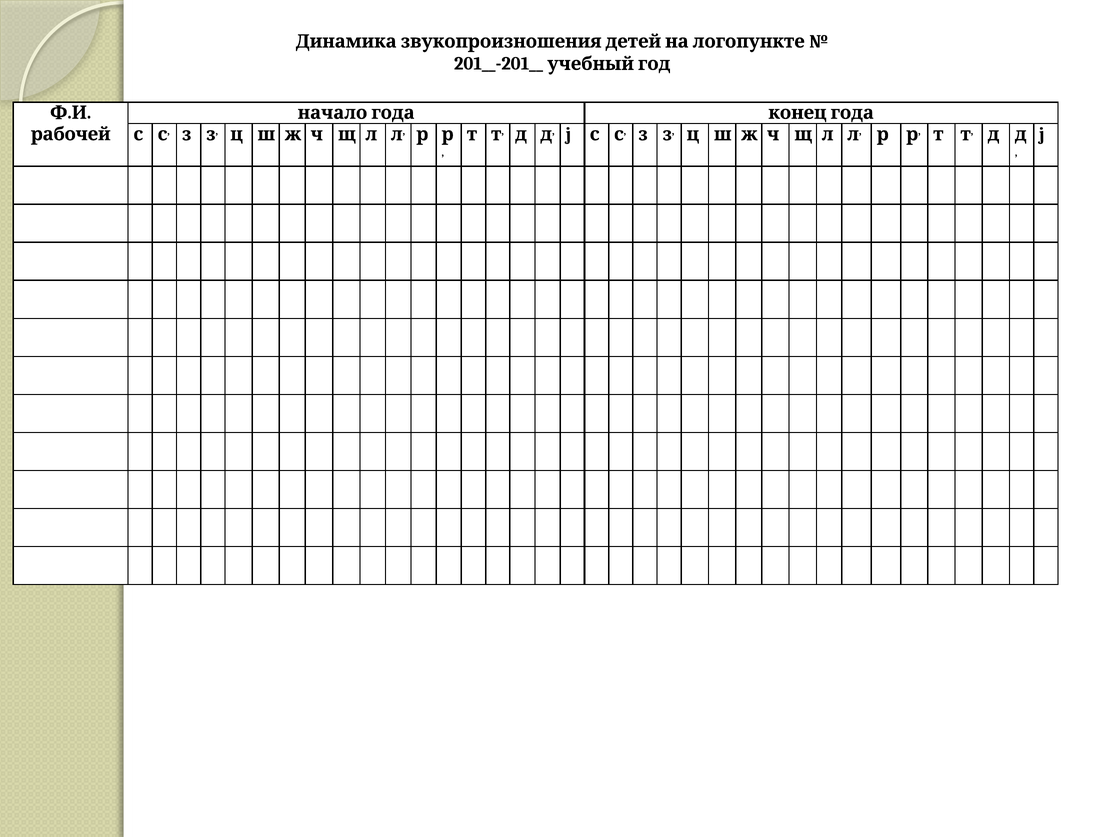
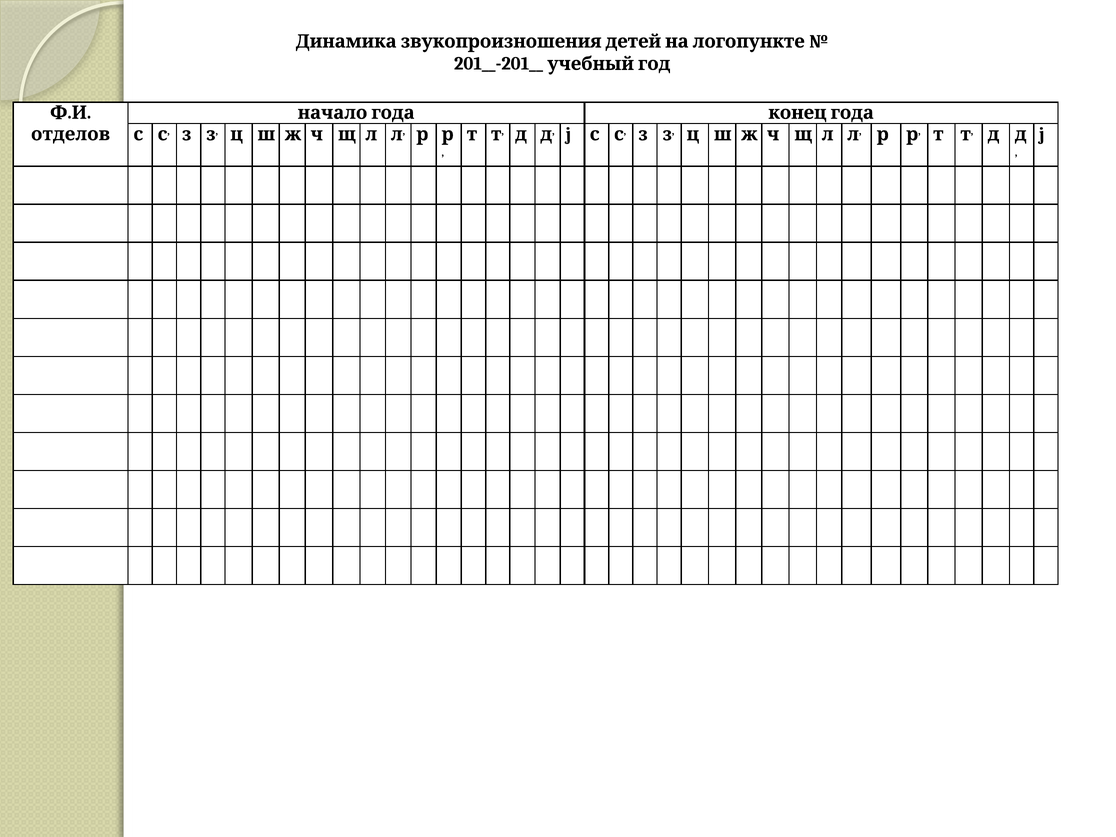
рабочей: рабочей -> отделов
